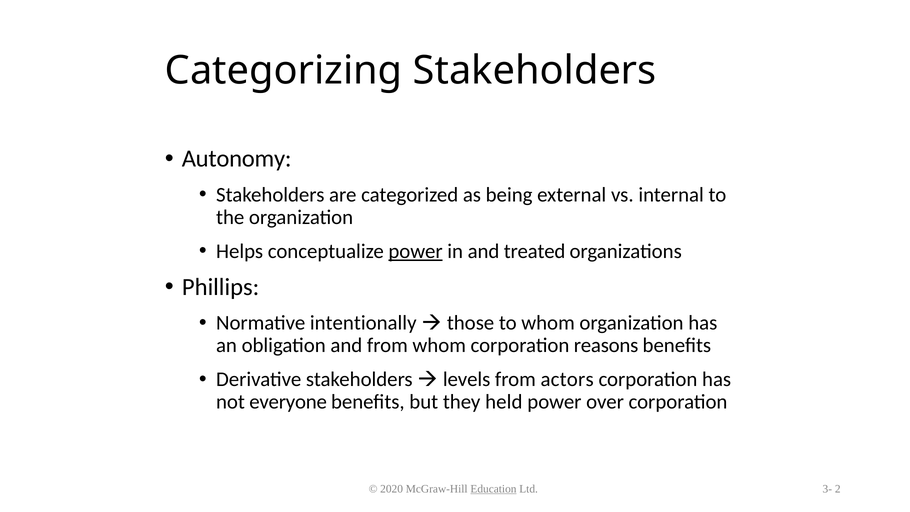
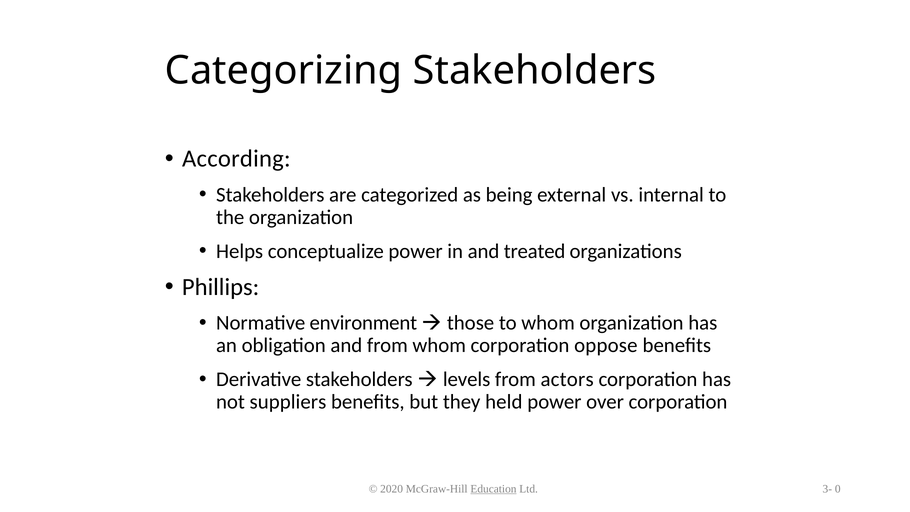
Autonomy: Autonomy -> According
power at (416, 251) underline: present -> none
intentionally: intentionally -> environment
reasons: reasons -> oppose
everyone: everyone -> suppliers
2: 2 -> 0
